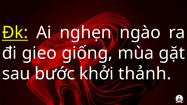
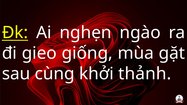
bước: bước -> cùng
